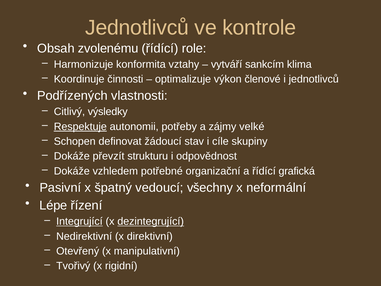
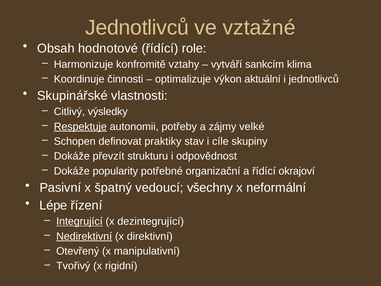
kontrole: kontrole -> vztažné
zvolenému: zvolenému -> hodnotové
konformita: konformita -> konfromitě
členové: členové -> aktuální
Podřízených: Podřízených -> Skupinářské
žádoucí: žádoucí -> praktiky
vzhledem: vzhledem -> popularity
grafická: grafická -> okrajoví
dezintegrující underline: present -> none
Nedirektivní underline: none -> present
